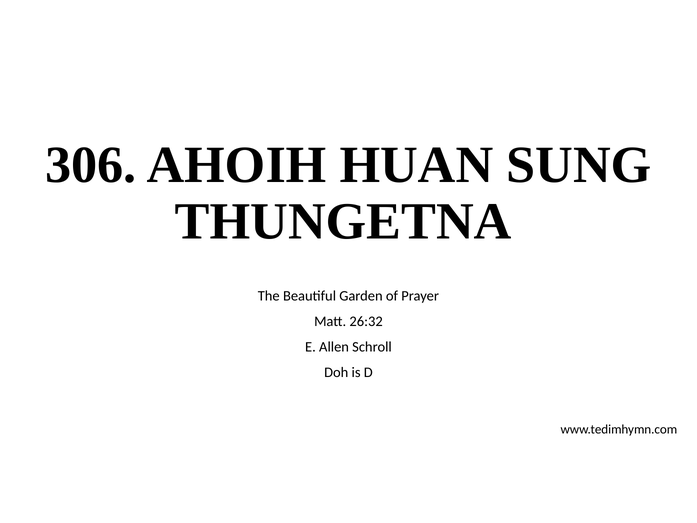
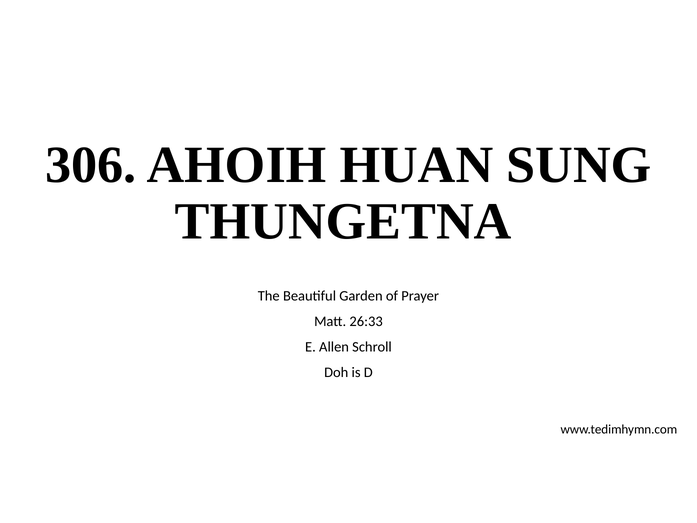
26:32: 26:32 -> 26:33
